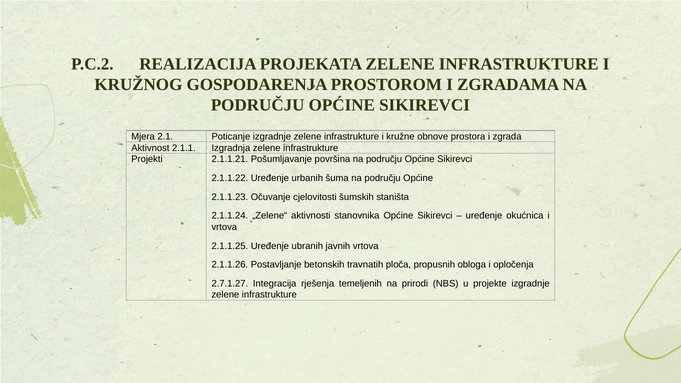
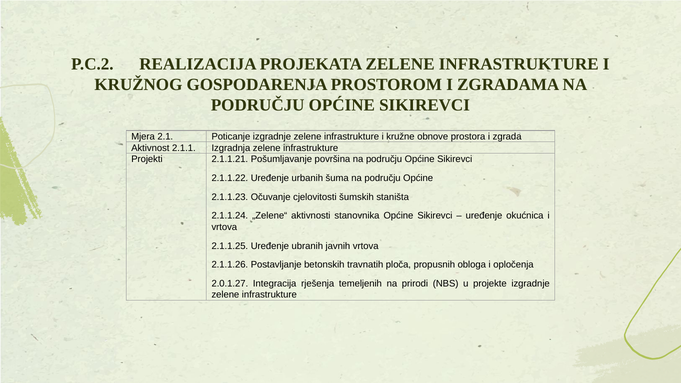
2.7.1.27: 2.7.1.27 -> 2.0.1.27
